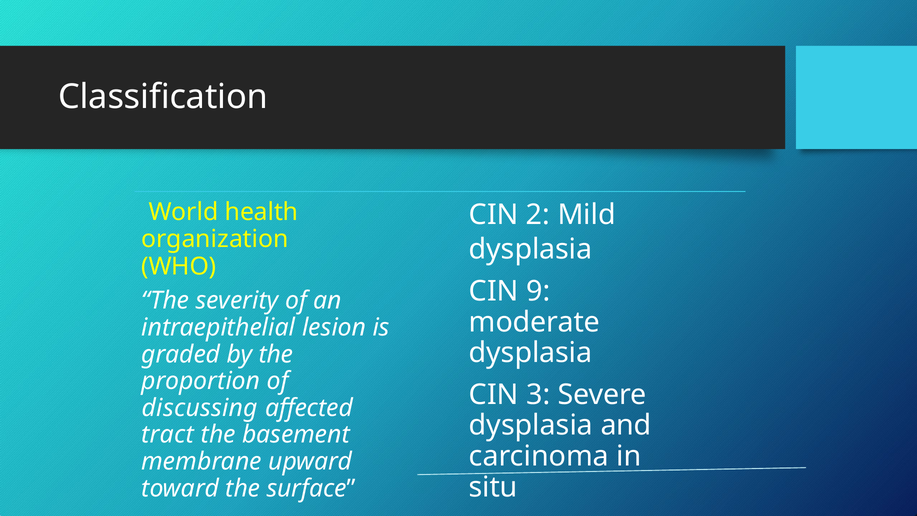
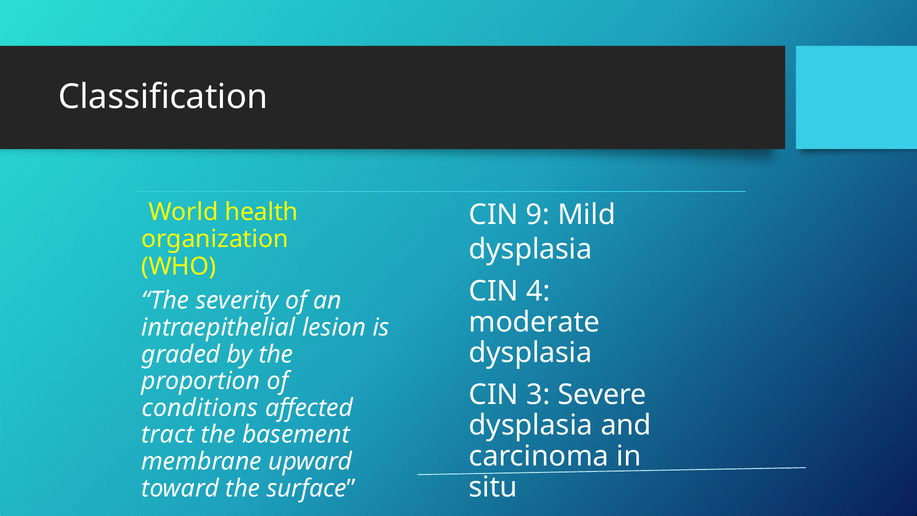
2: 2 -> 9
9: 9 -> 4
discussing: discussing -> conditions
